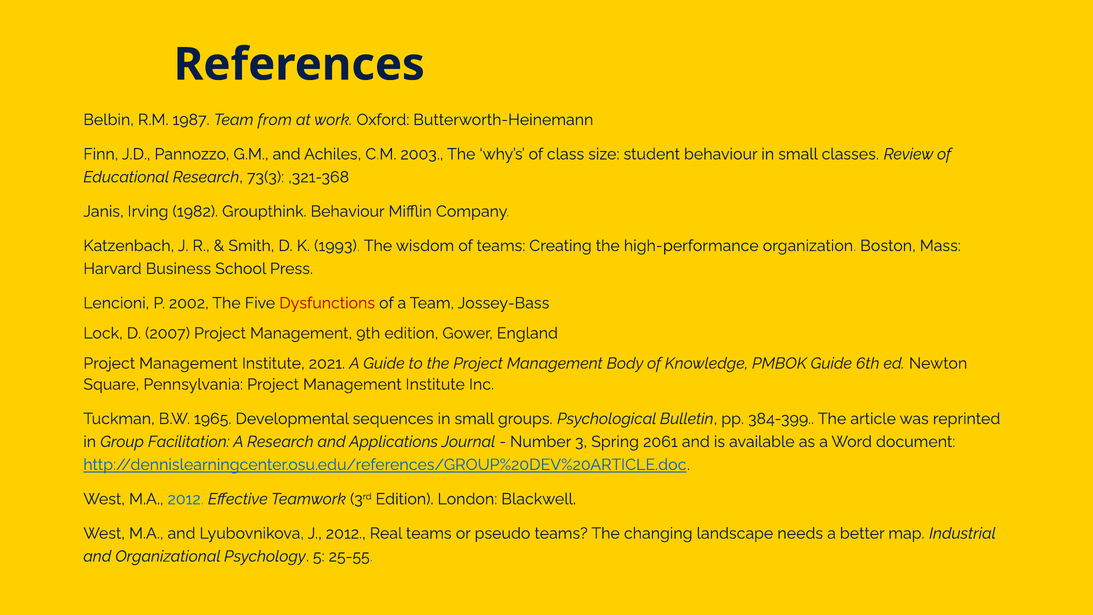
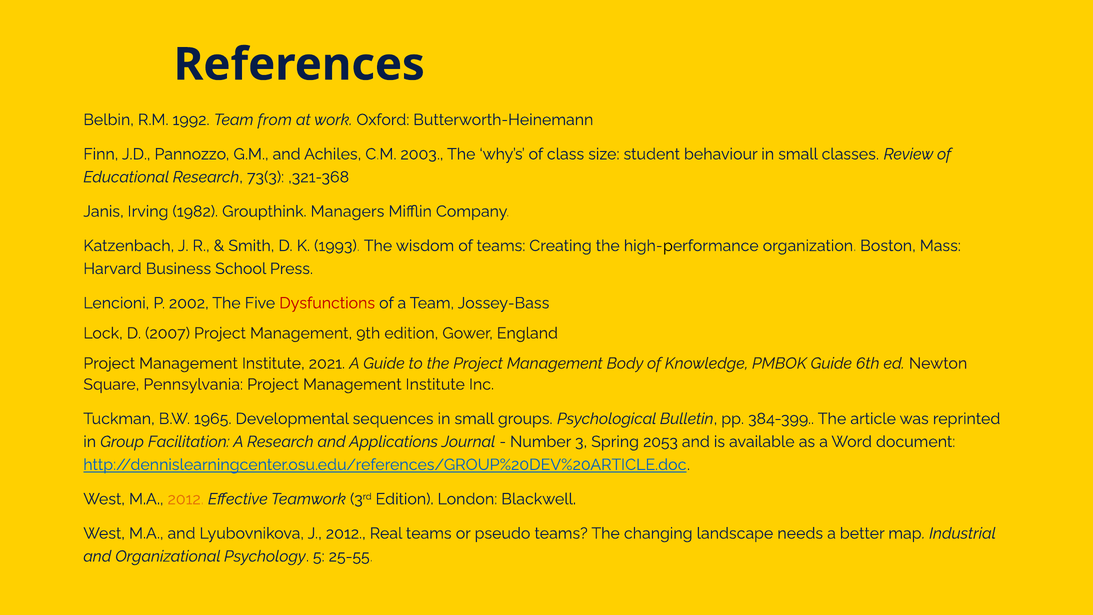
1987: 1987 -> 1992
Groupthink Behaviour: Behaviour -> Managers
2061: 2061 -> 2053
2012 at (186, 499) colour: blue -> orange
